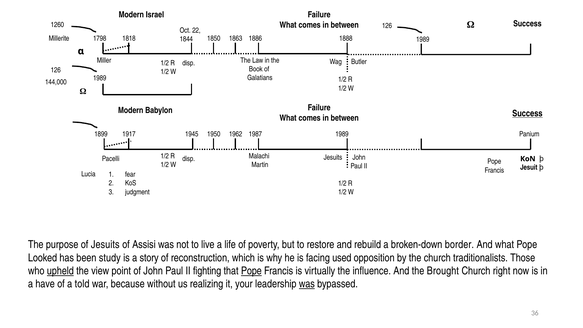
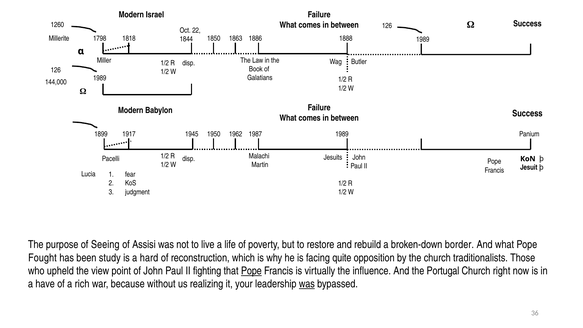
Success at (527, 114) underline: present -> none
of Jesuits: Jesuits -> Seeing
Looked: Looked -> Fought
story: story -> hard
used: used -> quite
upheld underline: present -> none
Brought: Brought -> Portugal
told: told -> rich
